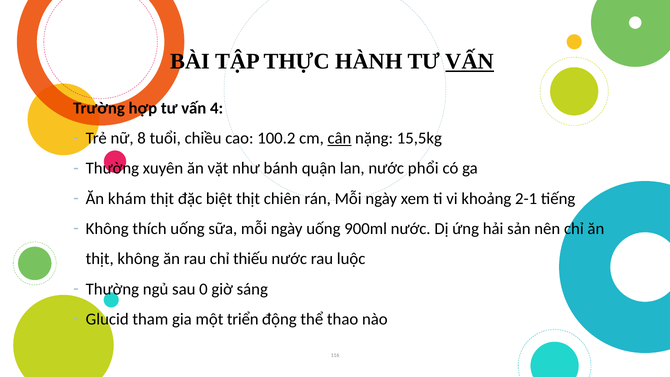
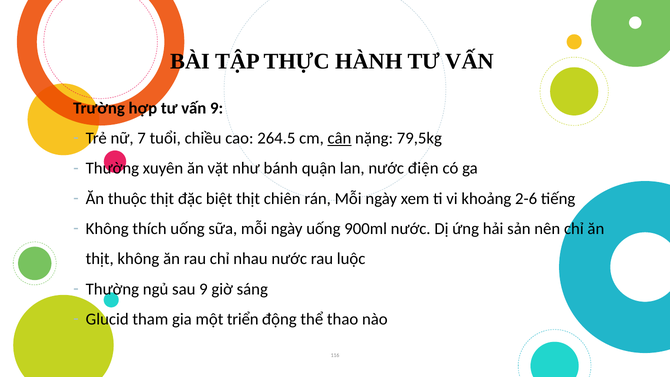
VẤN at (470, 62) underline: present -> none
vấn 4: 4 -> 9
8: 8 -> 7
100.2: 100.2 -> 264.5
15,5kg: 15,5kg -> 79,5kg
phổi: phổi -> điện
khám: khám -> thuộc
2-1: 2-1 -> 2-6
thiếu: thiếu -> nhau
sau 0: 0 -> 9
